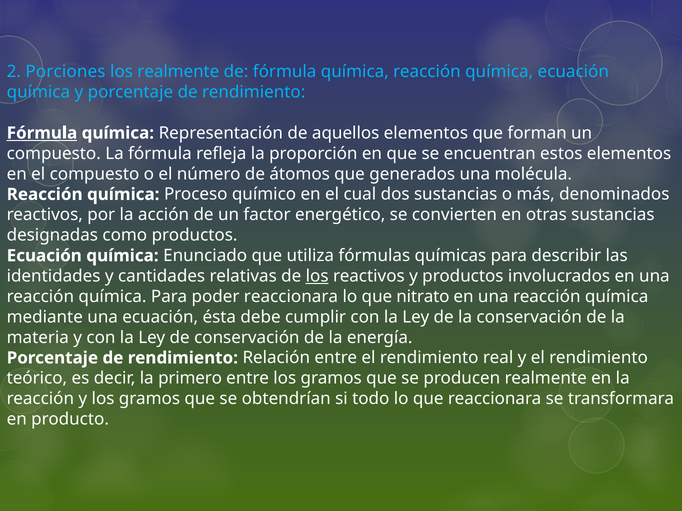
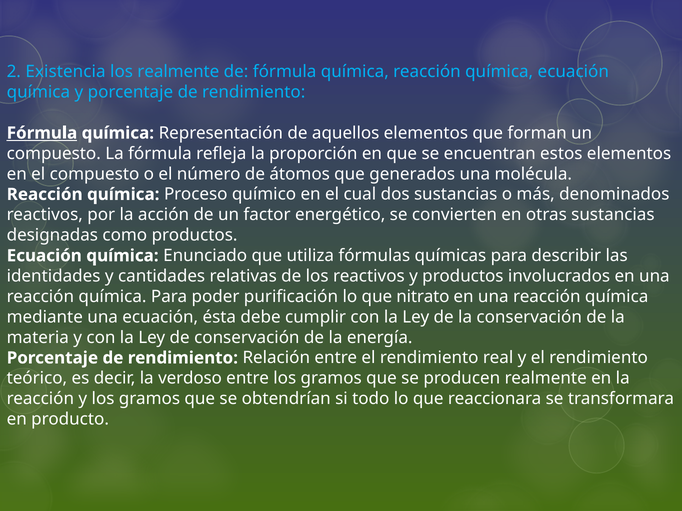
Porciones: Porciones -> Existencia
los at (317, 276) underline: present -> none
poder reaccionara: reaccionara -> purificación
primero: primero -> verdoso
